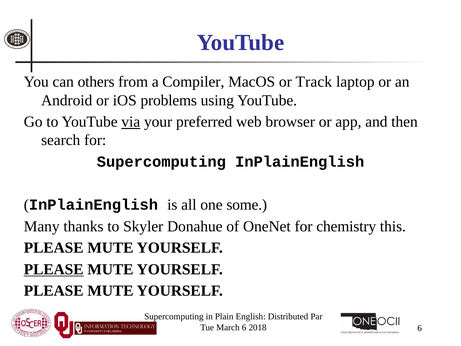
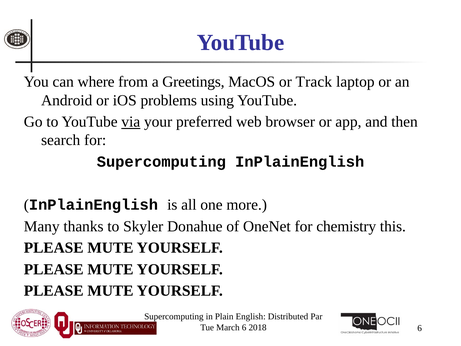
others: others -> where
Compiler: Compiler -> Greetings
some: some -> more
PLEASE at (54, 269) underline: present -> none
